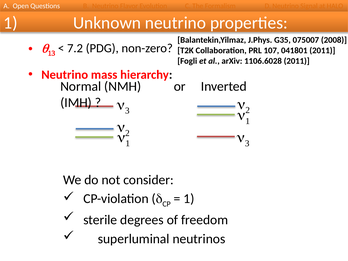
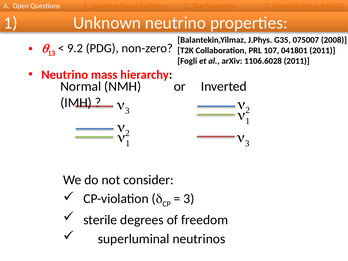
7.2: 7.2 -> 9.2
1 at (189, 199): 1 -> 3
